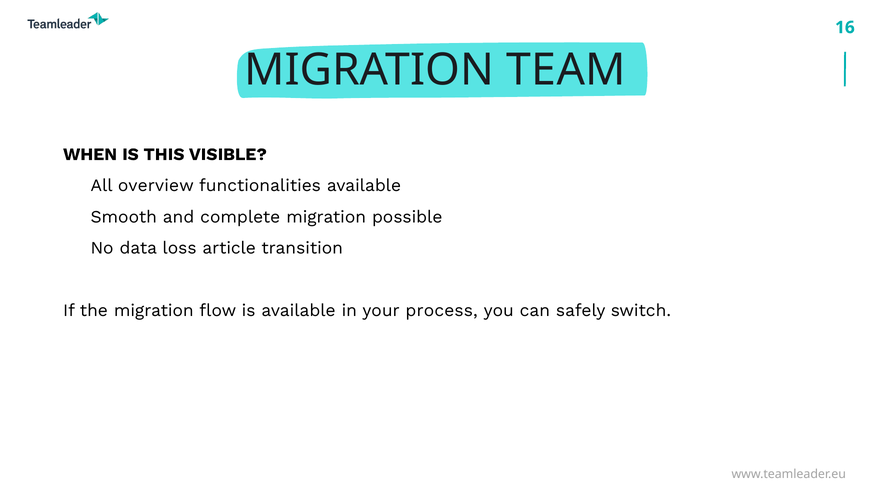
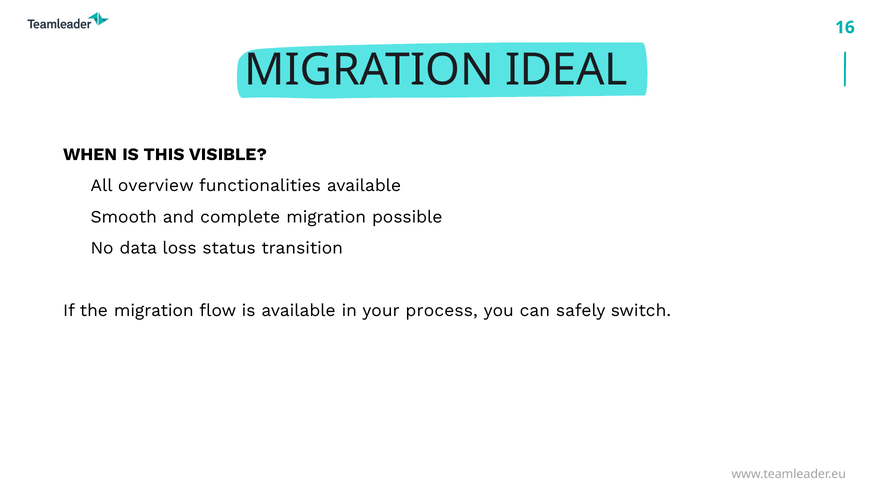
TEAM: TEAM -> IDEAL
article: article -> status
